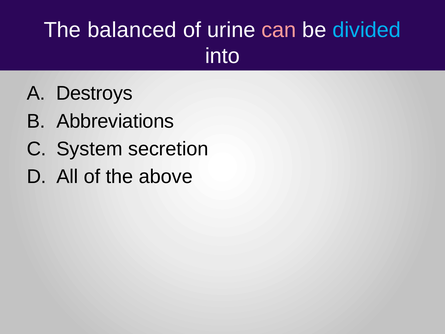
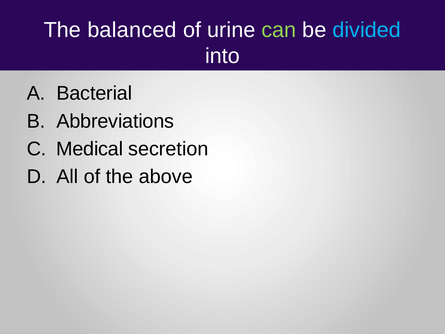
can colour: pink -> light green
Destroys: Destroys -> Bacterial
System: System -> Medical
